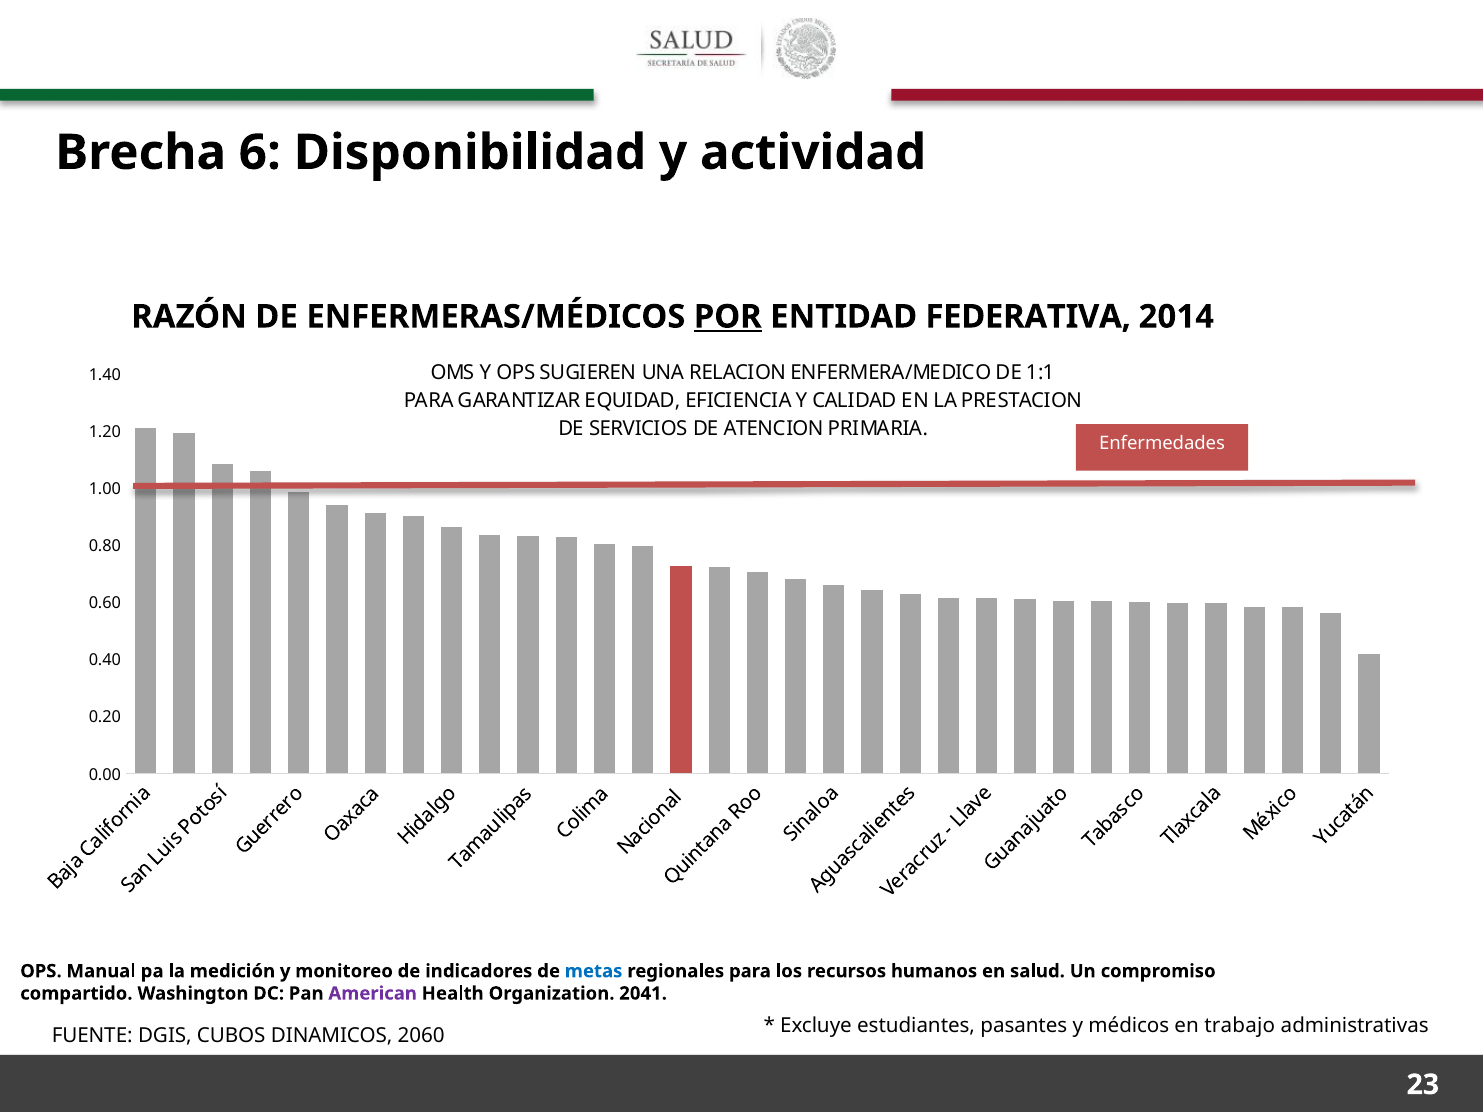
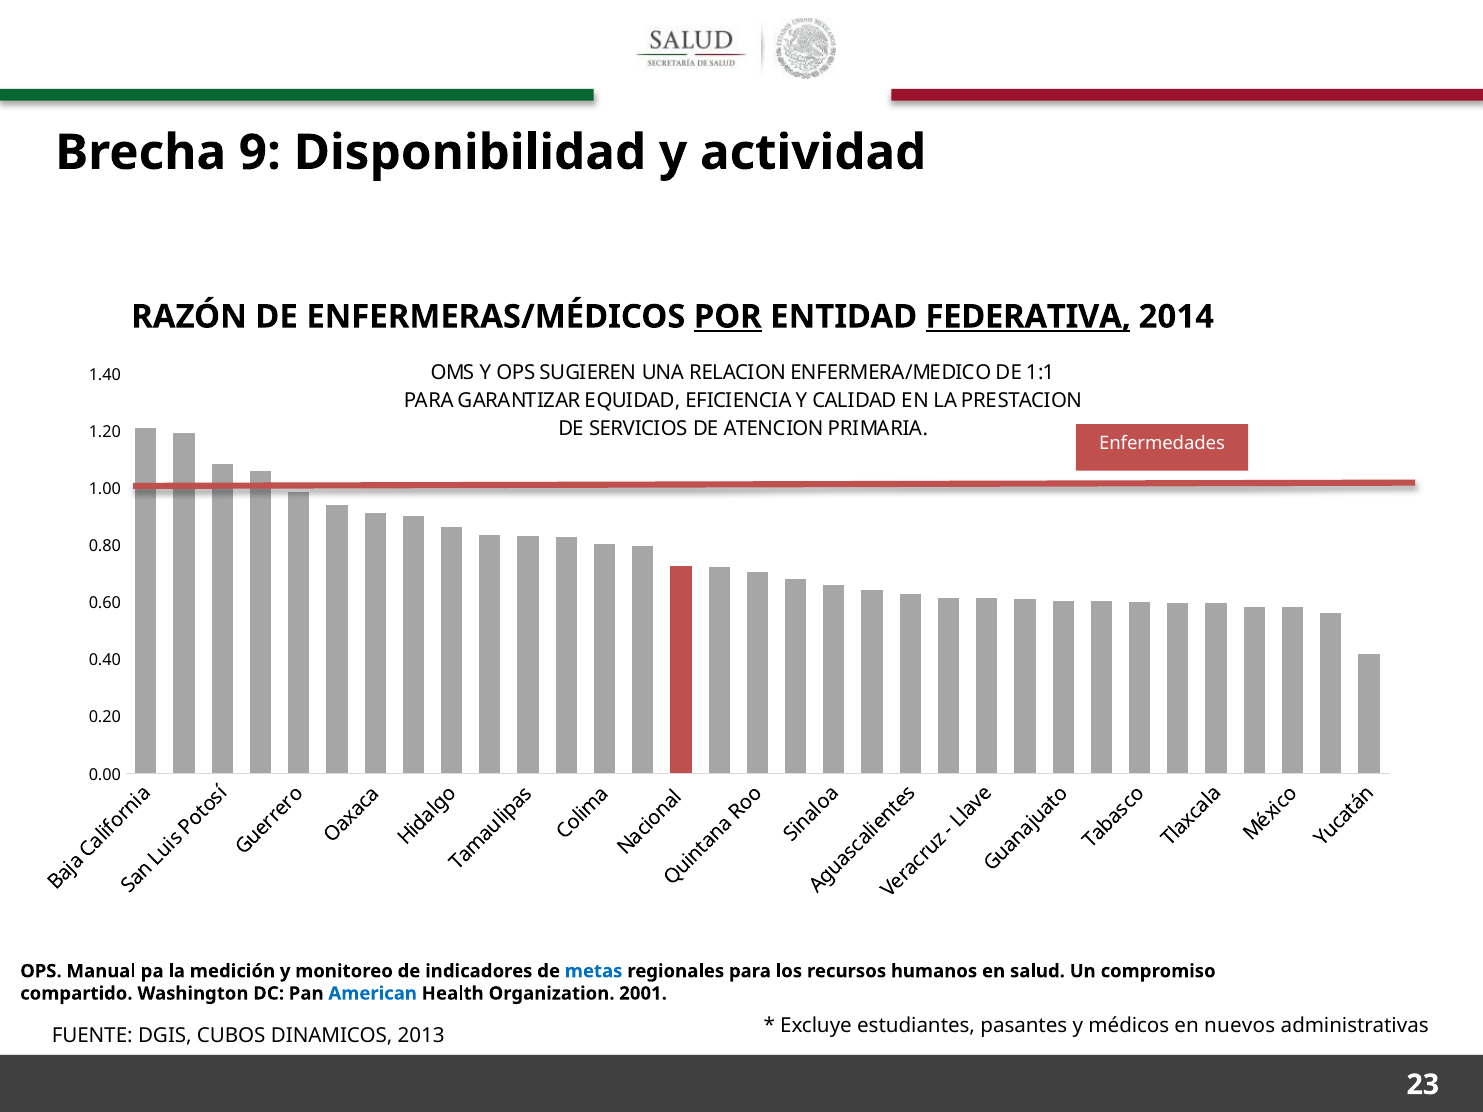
6: 6 -> 9
FEDERATIVA underline: none -> present
American colour: purple -> blue
2041: 2041 -> 2001
trabajo: trabajo -> nuevos
2060: 2060 -> 2013
